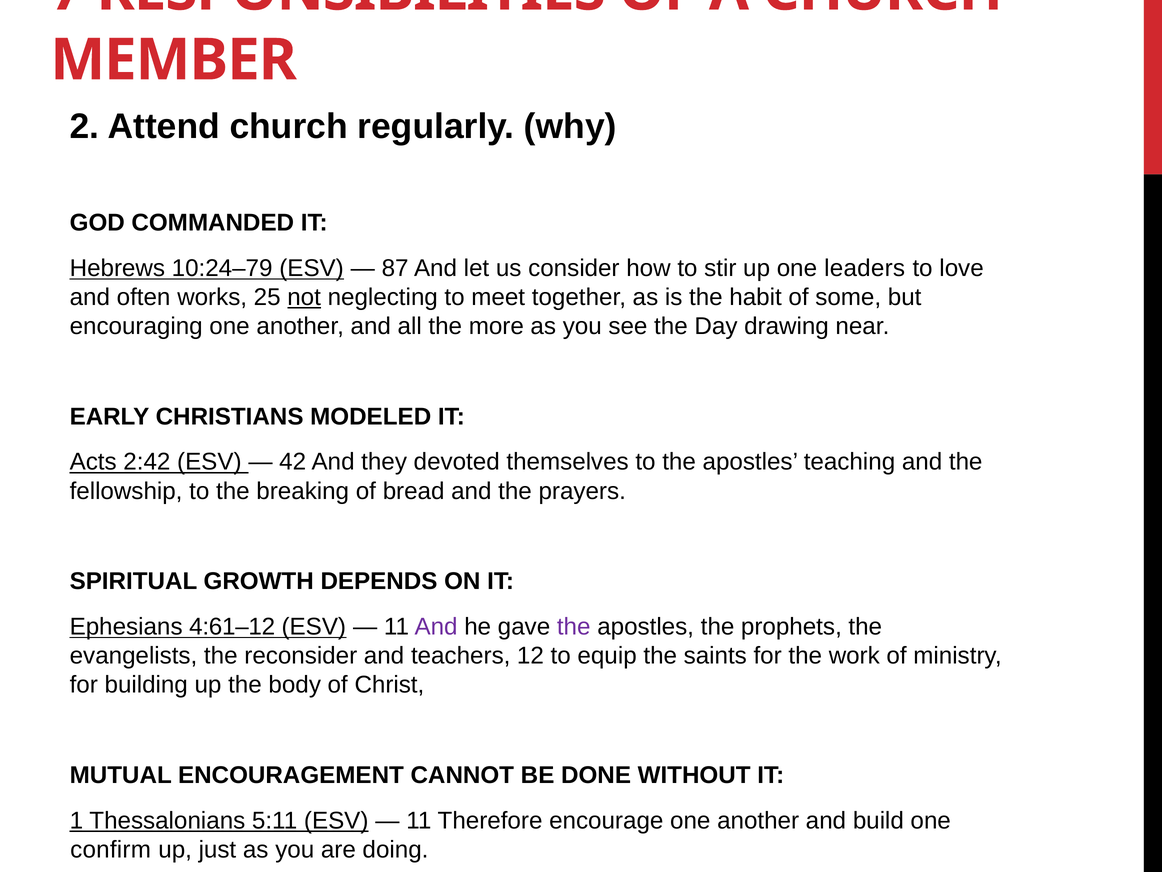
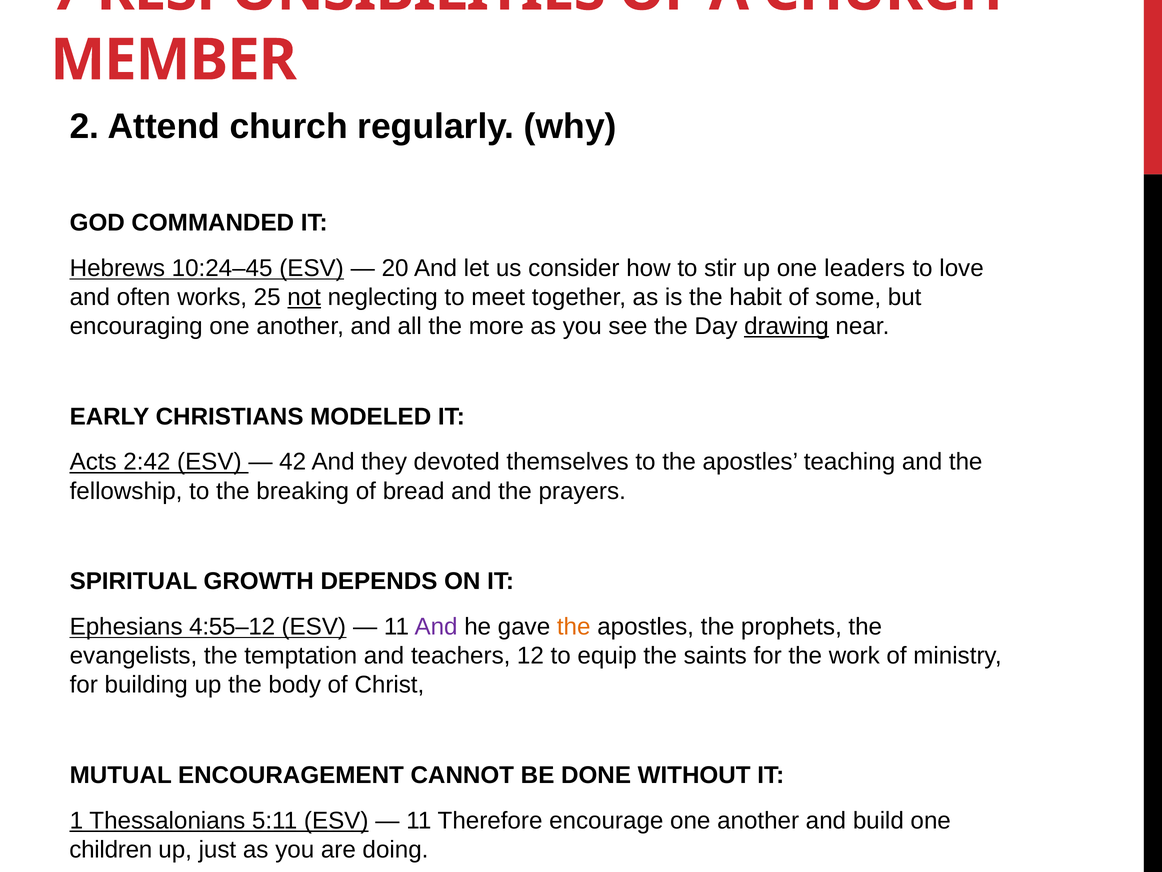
10:24–79: 10:24–79 -> 10:24–45
87: 87 -> 20
drawing underline: none -> present
4:61–12: 4:61–12 -> 4:55–12
the at (574, 626) colour: purple -> orange
reconsider: reconsider -> temptation
confirm: confirm -> children
